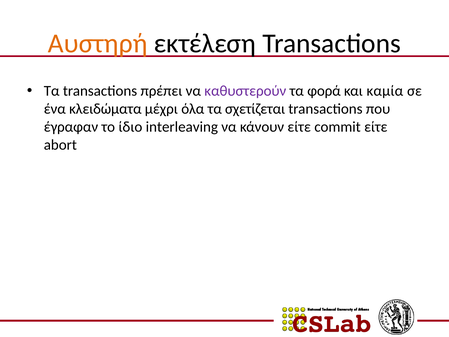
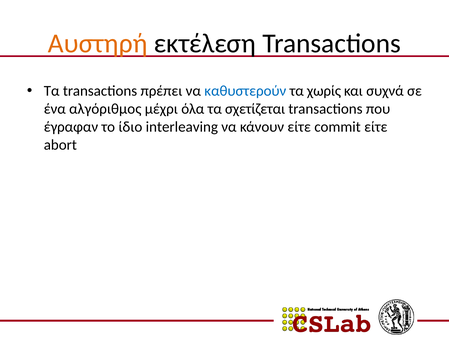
καθυστερούν colour: purple -> blue
φορά: φορά -> χωρίς
καμία: καμία -> συχνά
κλειδώµατα: κλειδώµατα -> αλγόριθμος
